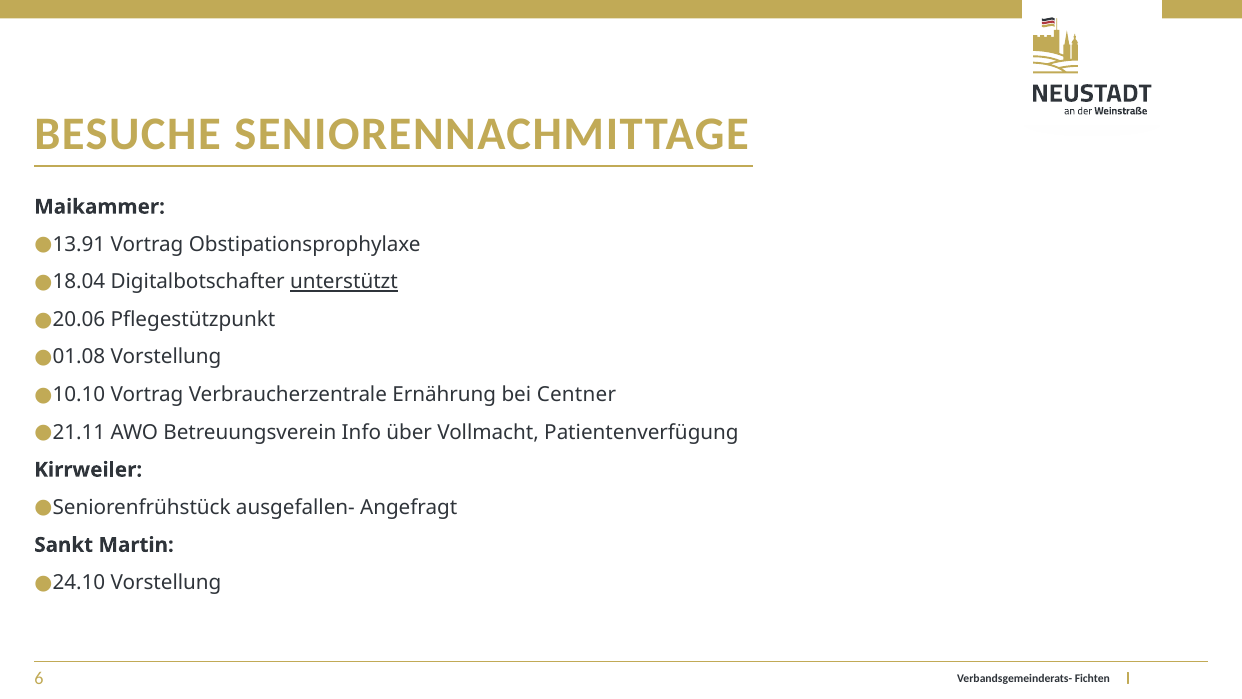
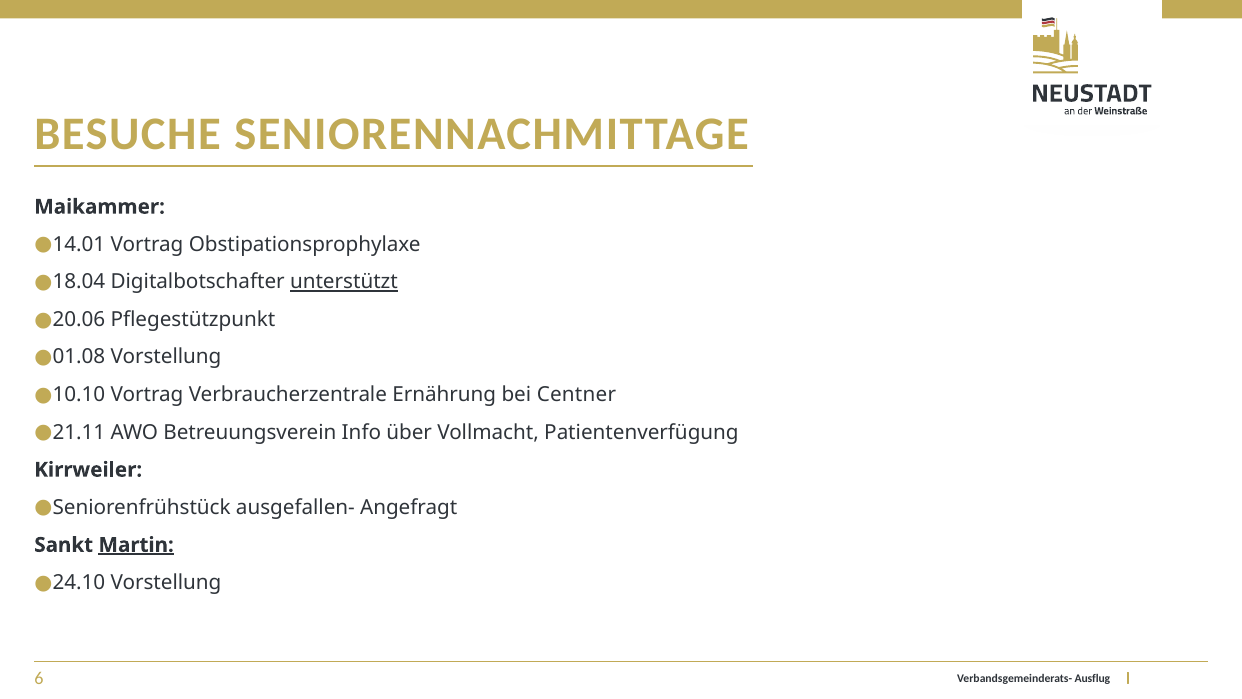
13.91: 13.91 -> 14.01
Martin underline: none -> present
Fichten: Fichten -> Ausflug
